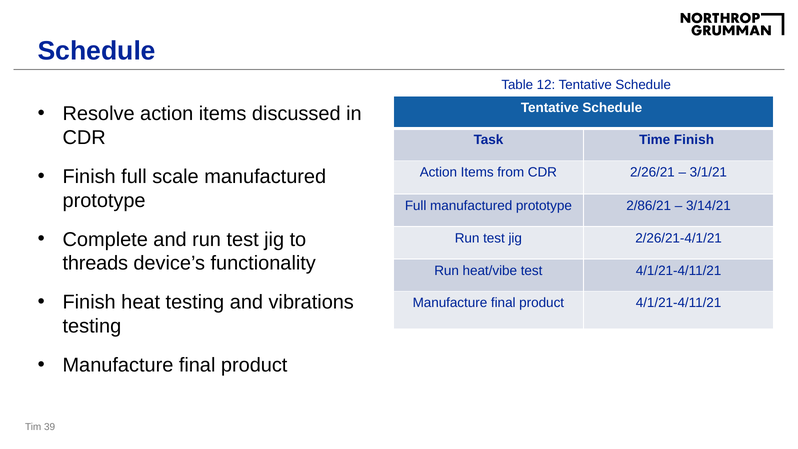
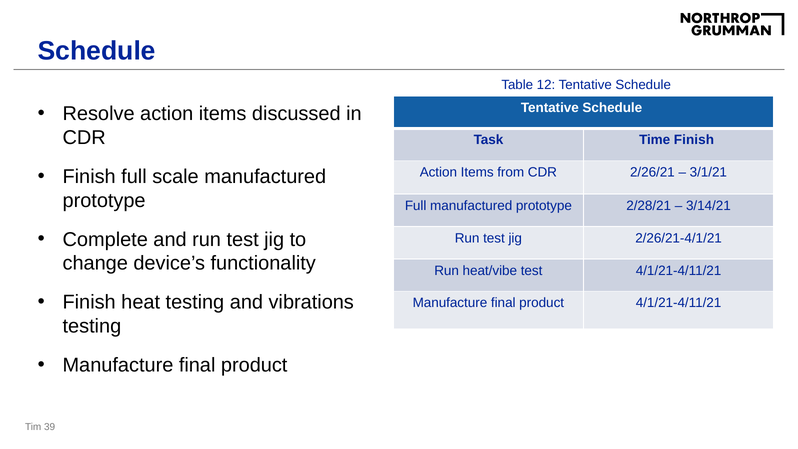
2/86/21: 2/86/21 -> 2/28/21
threads: threads -> change
